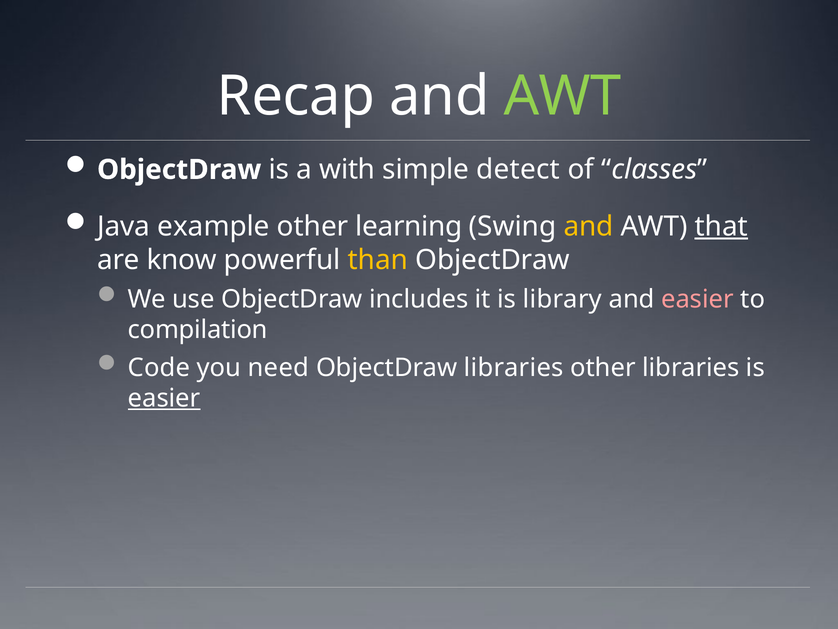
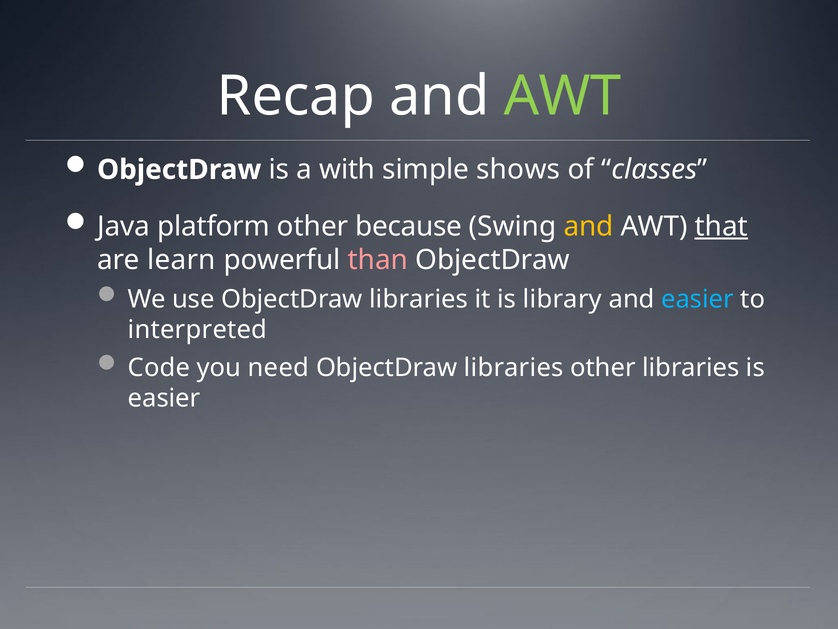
detect: detect -> shows
example: example -> platform
learning: learning -> because
know: know -> learn
than colour: yellow -> pink
use ObjectDraw includes: includes -> libraries
easier at (697, 299) colour: pink -> light blue
compilation: compilation -> interpreted
easier at (164, 398) underline: present -> none
